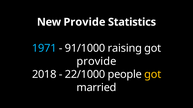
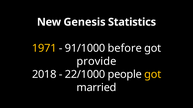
New Provide: Provide -> Genesis
1971 colour: light blue -> yellow
raising: raising -> before
